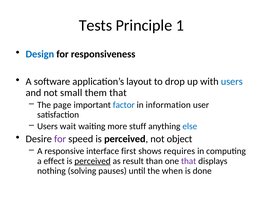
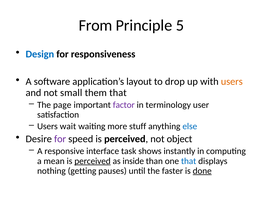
Tests: Tests -> From
1: 1 -> 5
users at (232, 82) colour: blue -> orange
factor colour: blue -> purple
information: information -> terminology
first: first -> task
requires: requires -> instantly
effect: effect -> mean
result: result -> inside
that at (189, 161) colour: purple -> blue
solving: solving -> getting
when: when -> faster
done underline: none -> present
